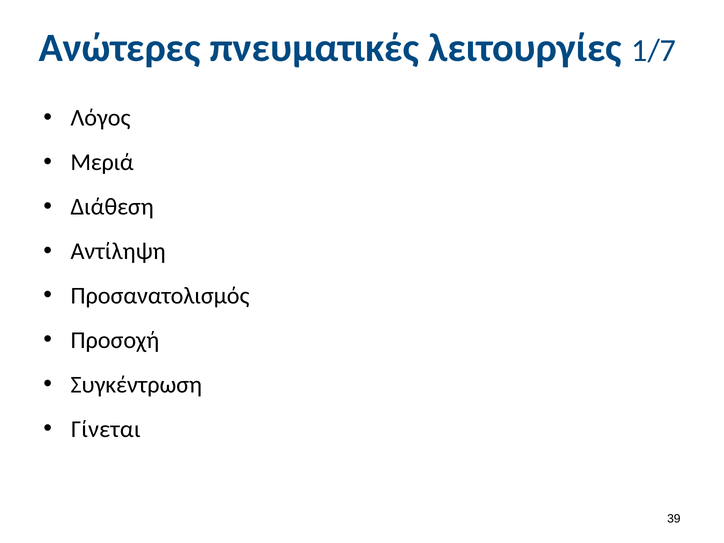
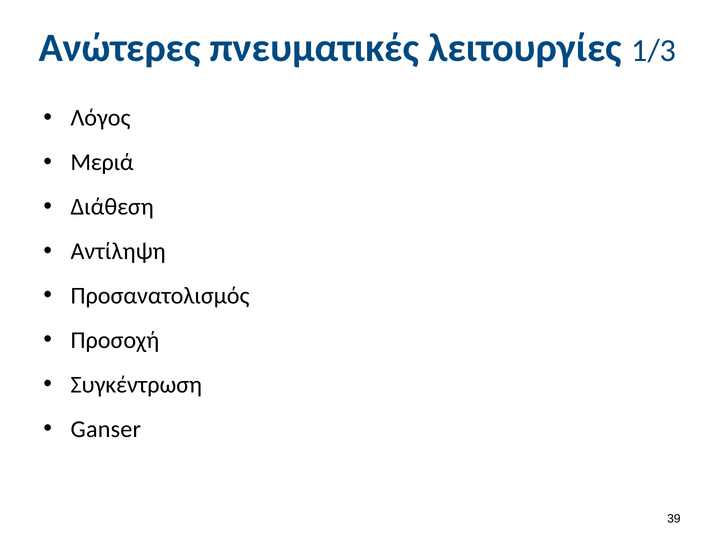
1/7: 1/7 -> 1/3
Γίνεται: Γίνεται -> Ganser
